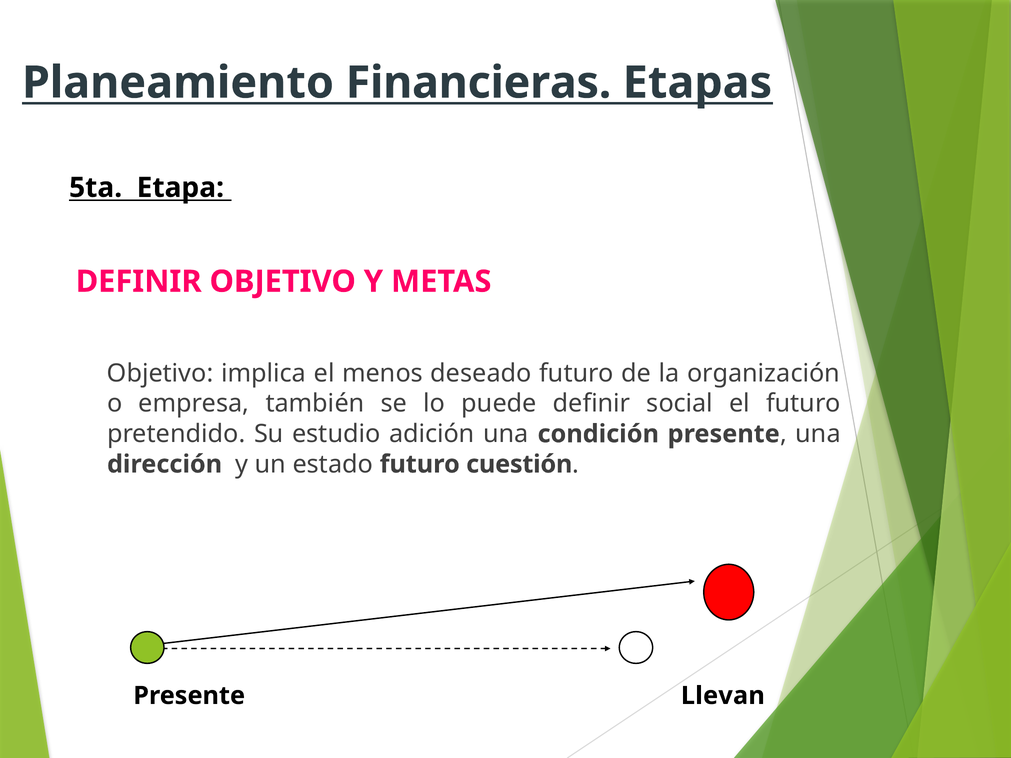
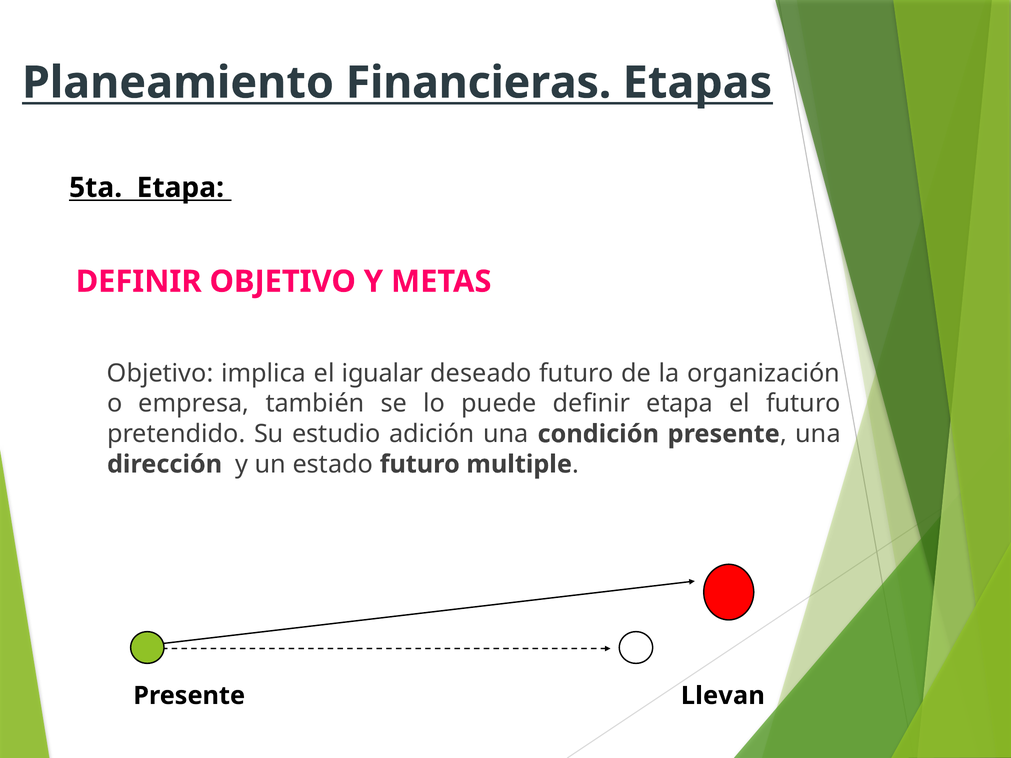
menos: menos -> igualar
definir social: social -> etapa
cuestión: cuestión -> multiple
